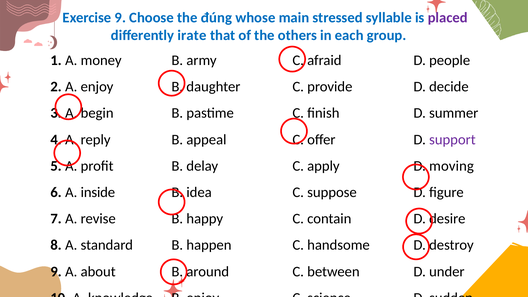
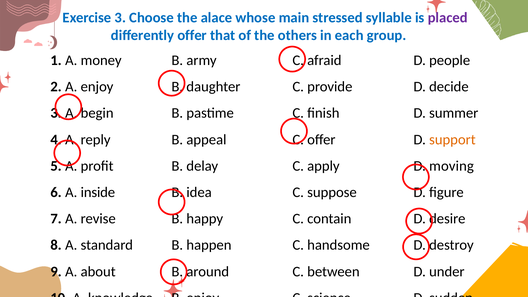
Exercise 9: 9 -> 3
đúng: đúng -> alace
differently irate: irate -> offer
support colour: purple -> orange
